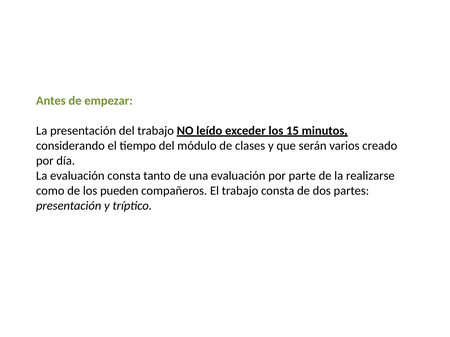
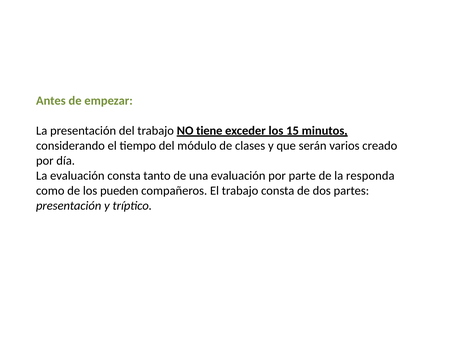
leído: leído -> tiene
realizarse: realizarse -> responda
